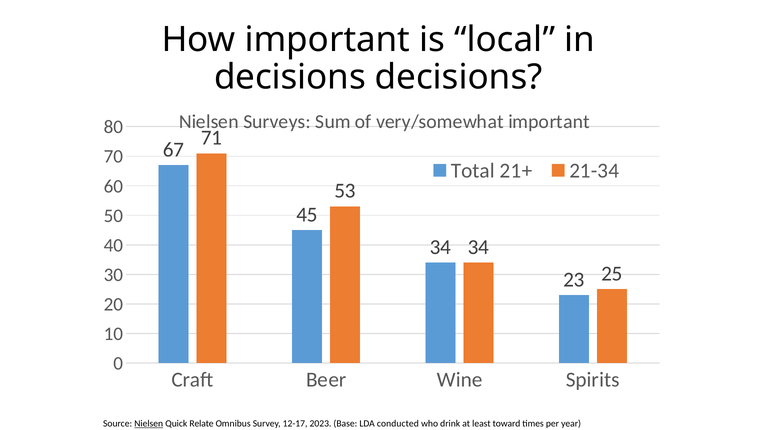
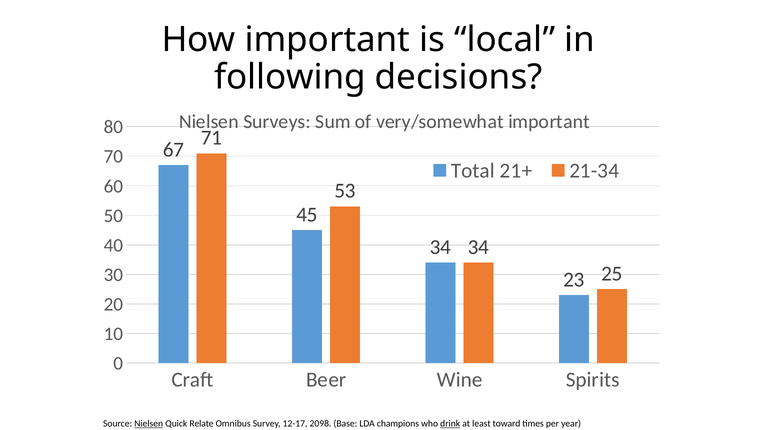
decisions at (290, 77): decisions -> following
2023: 2023 -> 2098
conducted: conducted -> champions
drink underline: none -> present
